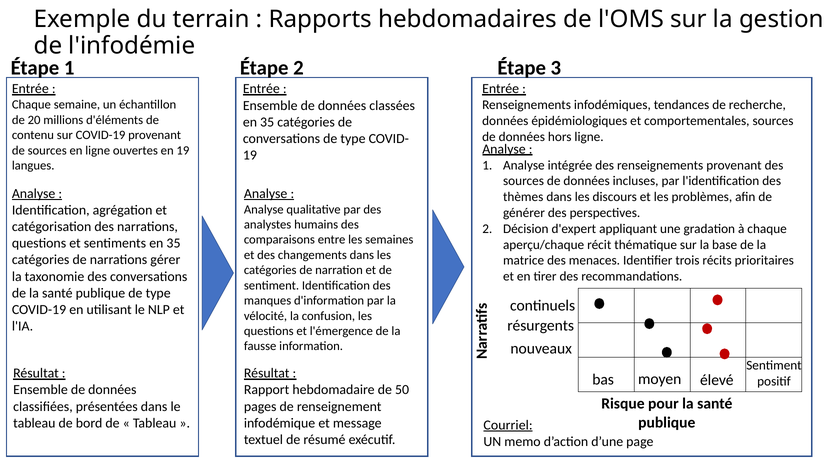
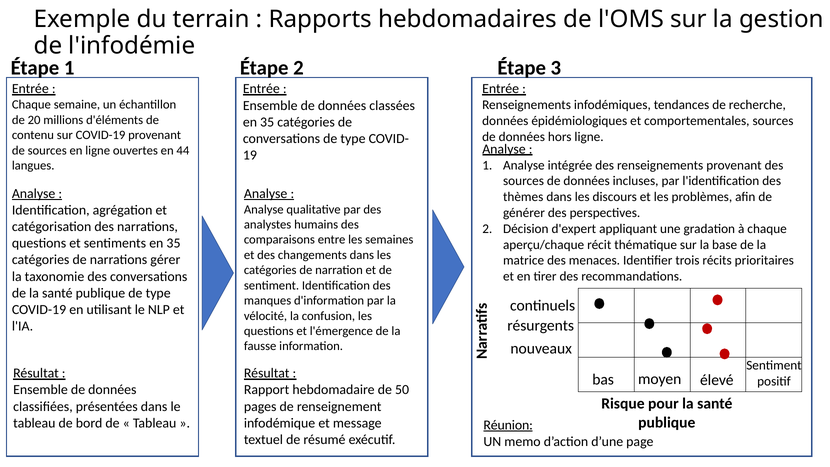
en 19: 19 -> 44
Courriel: Courriel -> Réunion
